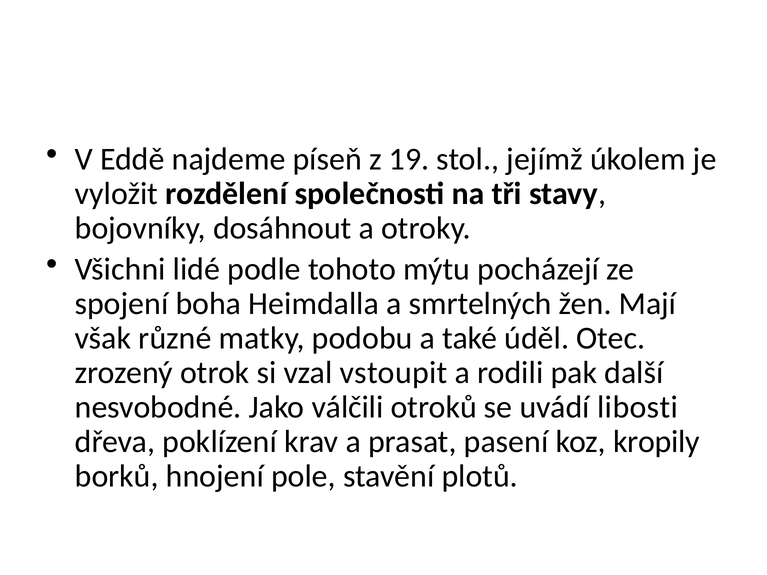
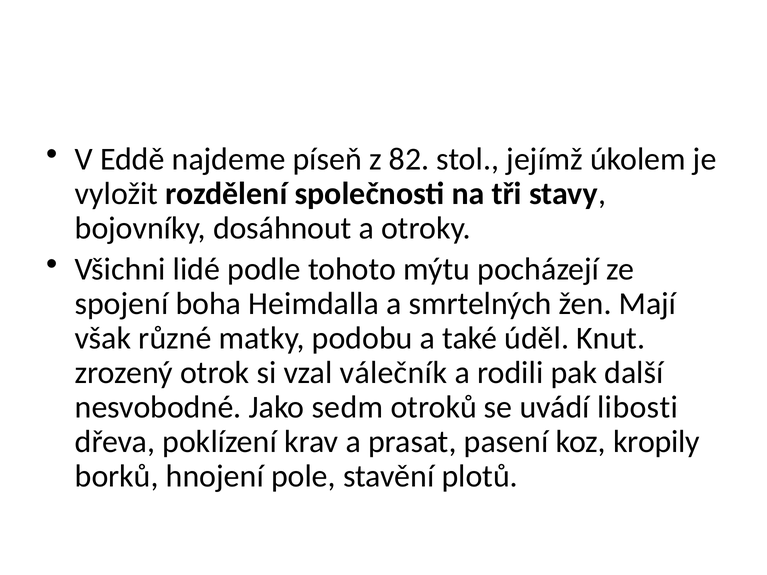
19: 19 -> 82
Otec: Otec -> Knut
vstoupit: vstoupit -> válečník
válčili: válčili -> sedm
